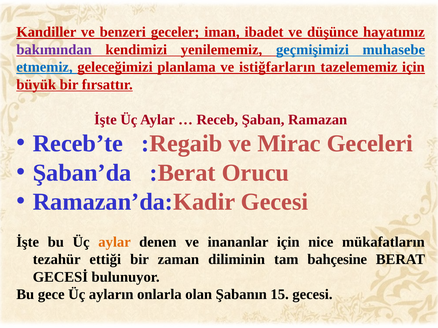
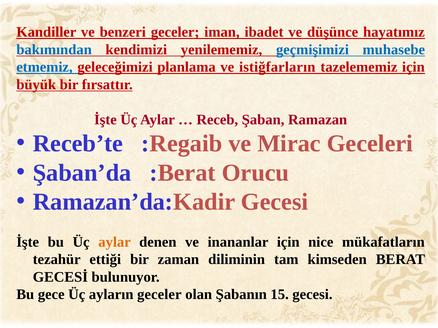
bakımından colour: purple -> blue
bahçesine: bahçesine -> kimseden
ayların onlarla: onlarla -> geceler
